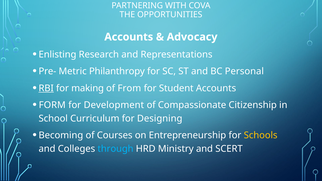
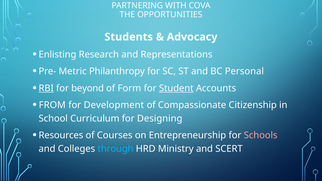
Accounts at (129, 37): Accounts -> Students
making: making -> beyond
From: From -> Form
Student underline: none -> present
FORM: FORM -> FROM
Becoming: Becoming -> Resources
Schools colour: yellow -> pink
